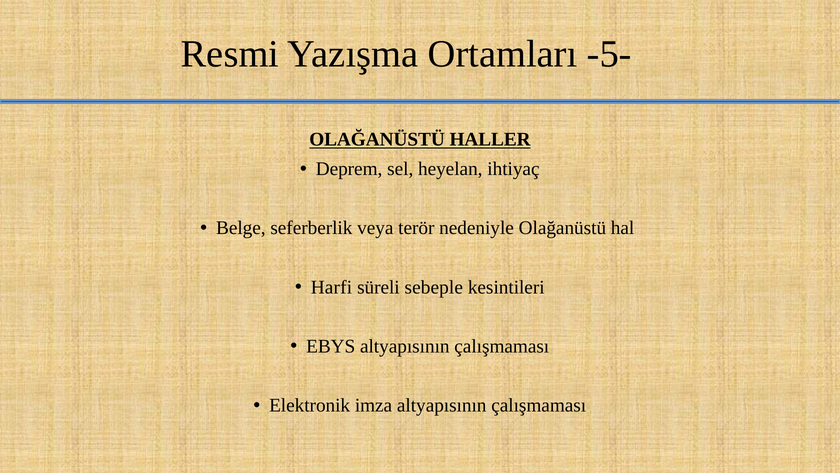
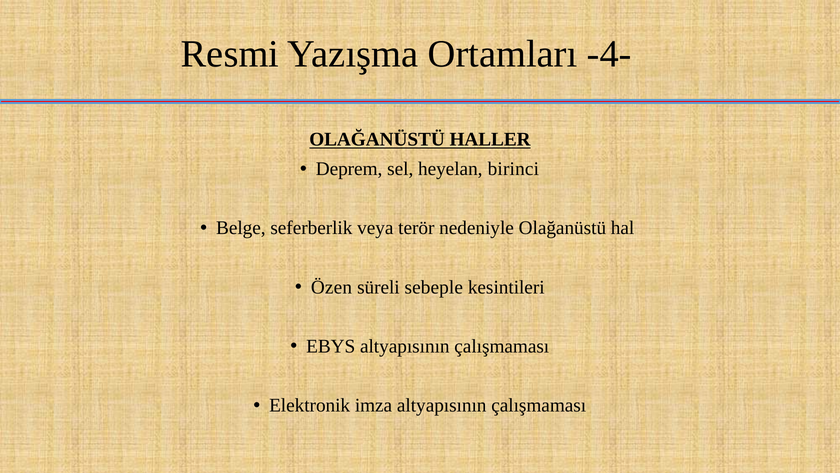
-5-: -5- -> -4-
ihtiyaç: ihtiyaç -> birinci
Harfi: Harfi -> Özen
